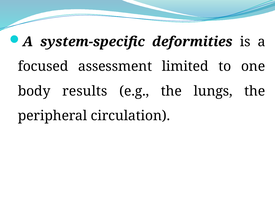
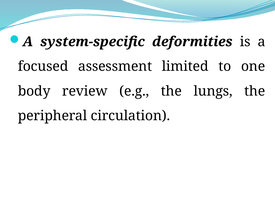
results: results -> review
